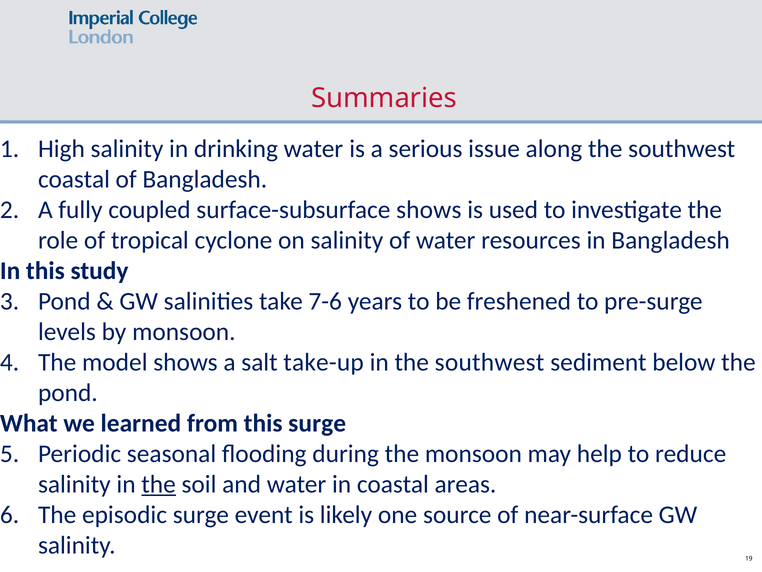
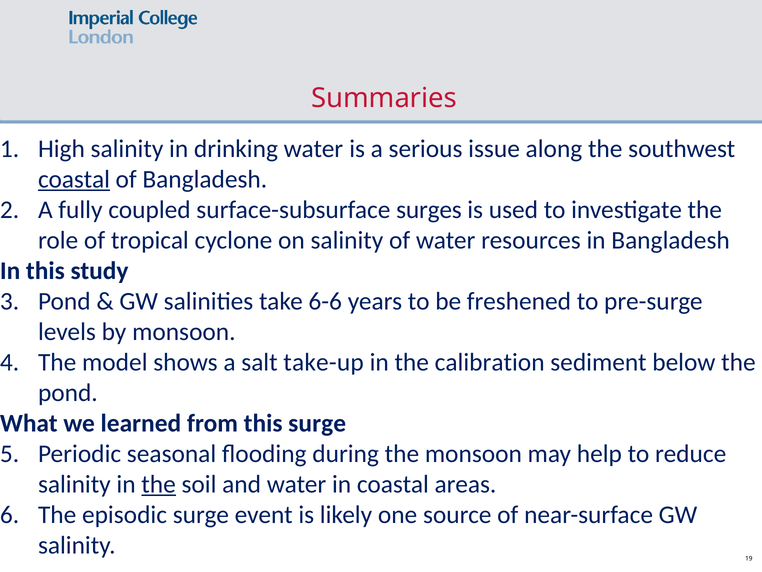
coastal at (74, 179) underline: none -> present
surface-subsurface shows: shows -> surges
7-6: 7-6 -> 6-6
in the southwest: southwest -> calibration
